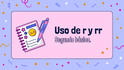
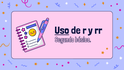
Uso underline: none -> present
